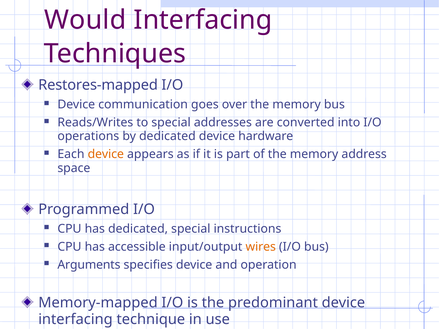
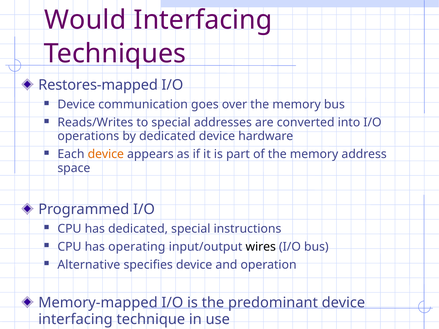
accessible: accessible -> operating
wires colour: orange -> black
Arguments: Arguments -> Alternative
